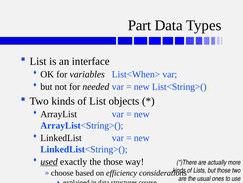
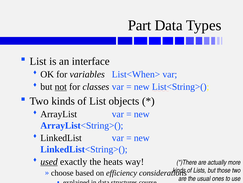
not underline: none -> present
needed: needed -> classes
the those: those -> heats
